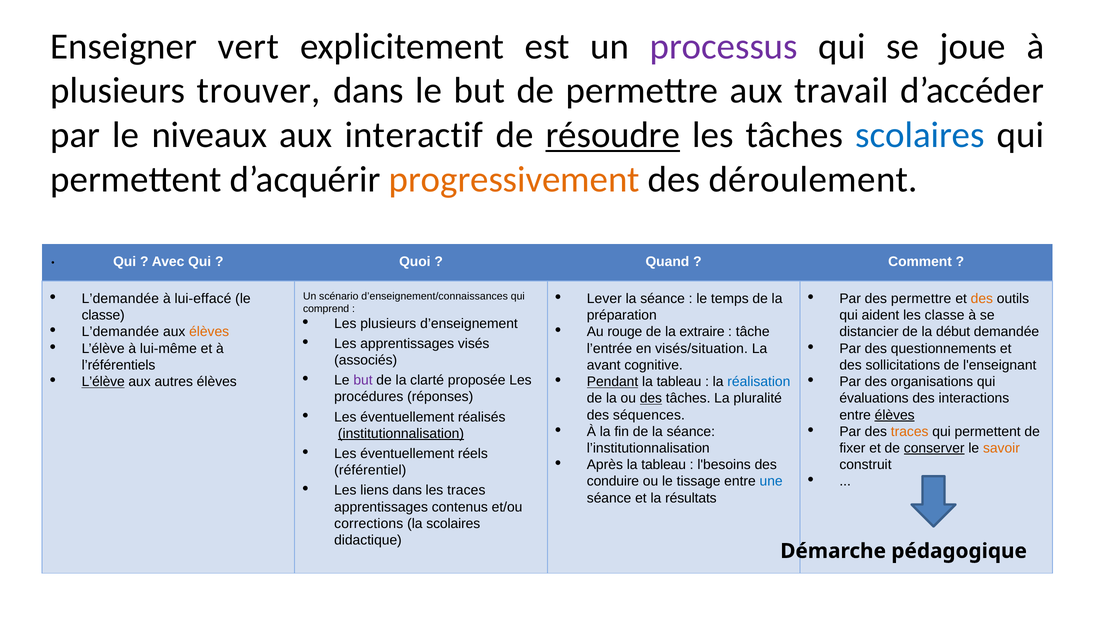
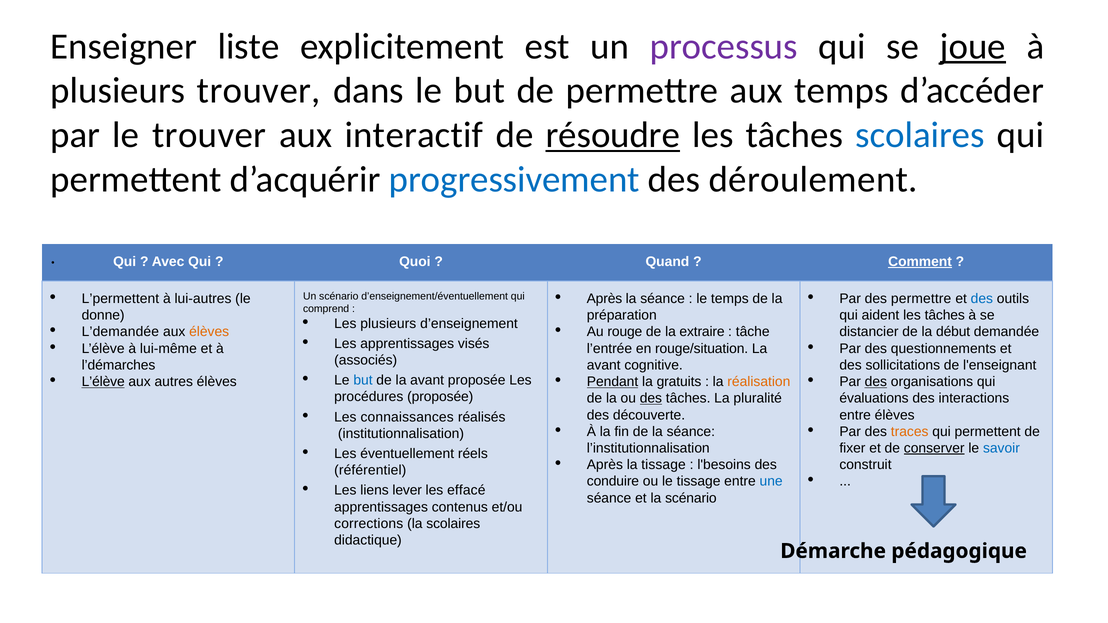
vert: vert -> liste
joue underline: none -> present
aux travail: travail -> temps
le niveaux: niveaux -> trouver
progressivement colour: orange -> blue
Comment underline: none -> present
d’enseignement/connaissances: d’enseignement/connaissances -> d’enseignement/éventuellement
L’demandée at (120, 299): L’demandée -> L’permettent
lui-effacé: lui-effacé -> lui-autres
Lever at (604, 299): Lever -> Après
des at (982, 299) colour: orange -> blue
classe at (103, 315): classe -> donne
aident les classe: classe -> tâches
visés/situation: visés/situation -> rouge/situation
l’référentiels: l’référentiels -> l’démarches
but at (363, 380) colour: purple -> blue
de la clarté: clarté -> avant
tableau at (679, 382): tableau -> gratuits
réalisation colour: blue -> orange
des at (876, 382) underline: none -> present
procédures réponses: réponses -> proposée
séquences: séquences -> découverte
élèves at (895, 415) underline: present -> none
éventuellement at (407, 417): éventuellement -> connaissances
institutionnalisation underline: present -> none
savoir colour: orange -> blue
Après la tableau: tableau -> tissage
liens dans: dans -> lever
les traces: traces -> effacé
la résultats: résultats -> scénario
